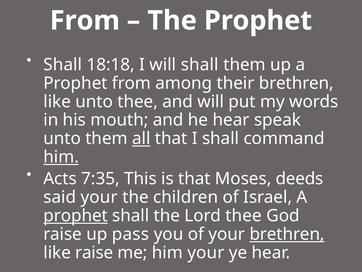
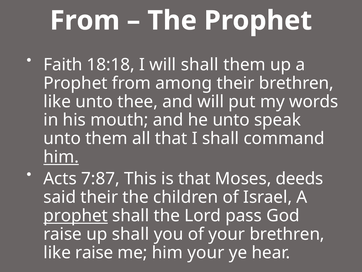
Shall at (63, 65): Shall -> Faith
he hear: hear -> unto
all underline: present -> none
7:35: 7:35 -> 7:87
said your: your -> their
Lord thee: thee -> pass
up pass: pass -> shall
brethren at (287, 234) underline: present -> none
